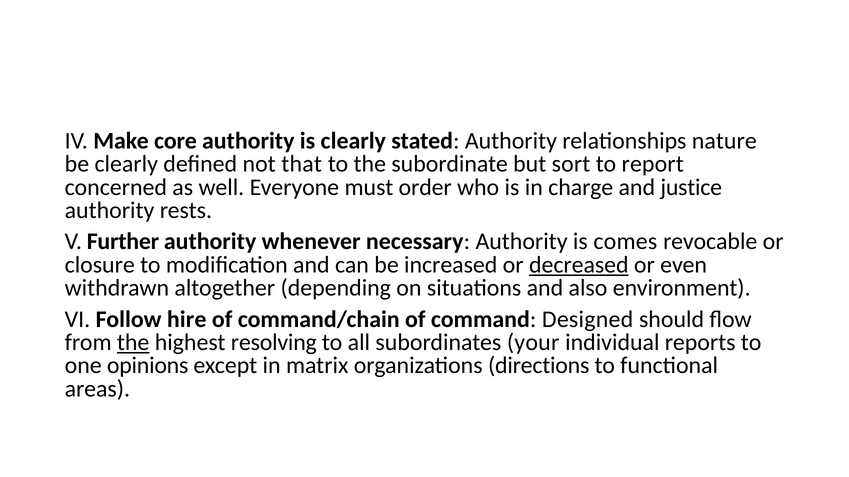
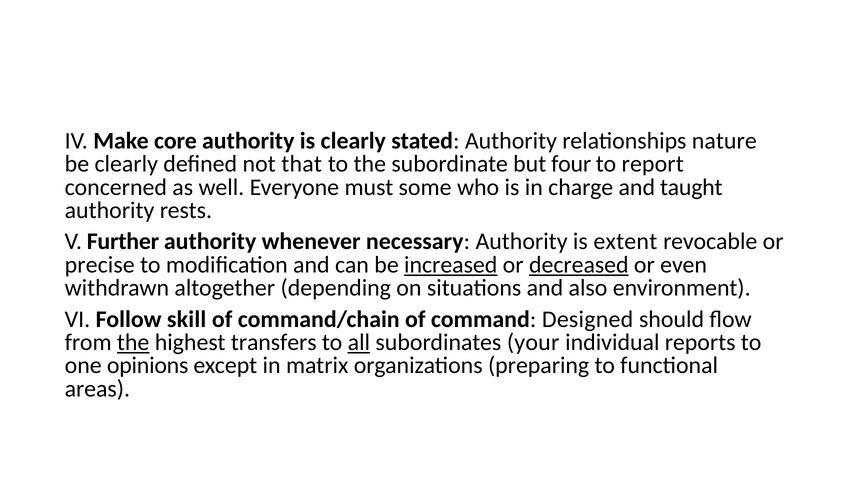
sort: sort -> four
order: order -> some
justice: justice -> taught
comes: comes -> extent
closure: closure -> precise
increased underline: none -> present
hire: hire -> skill
resolving: resolving -> transfers
all underline: none -> present
directions: directions -> preparing
